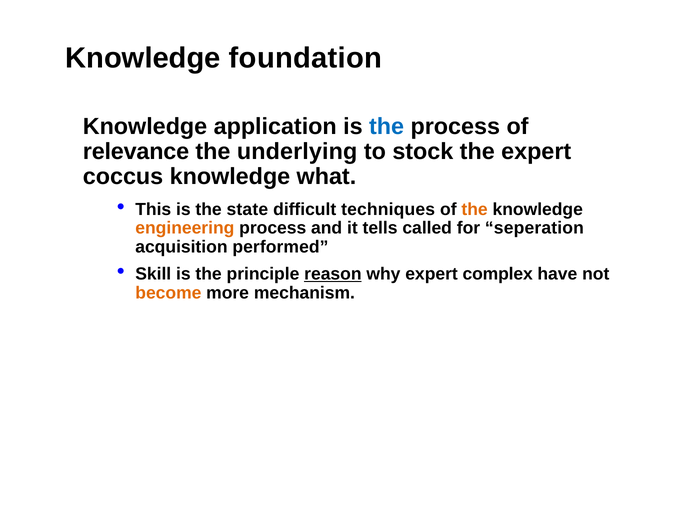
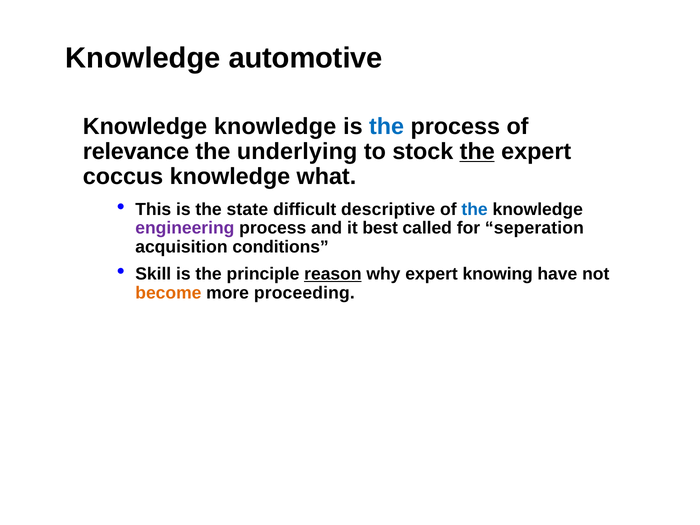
foundation: foundation -> automotive
Knowledge application: application -> knowledge
the at (477, 151) underline: none -> present
techniques: techniques -> descriptive
the at (475, 209) colour: orange -> blue
engineering colour: orange -> purple
tells: tells -> best
performed: performed -> conditions
complex: complex -> knowing
mechanism: mechanism -> proceeding
